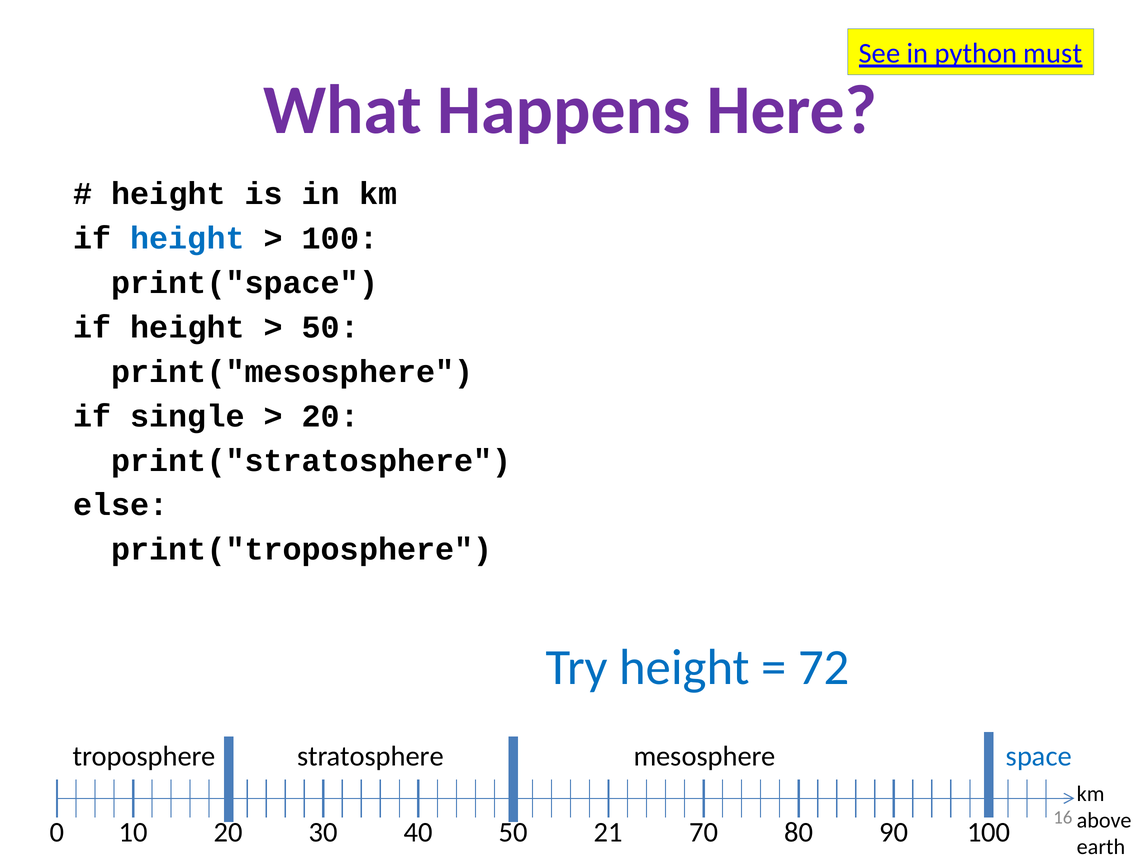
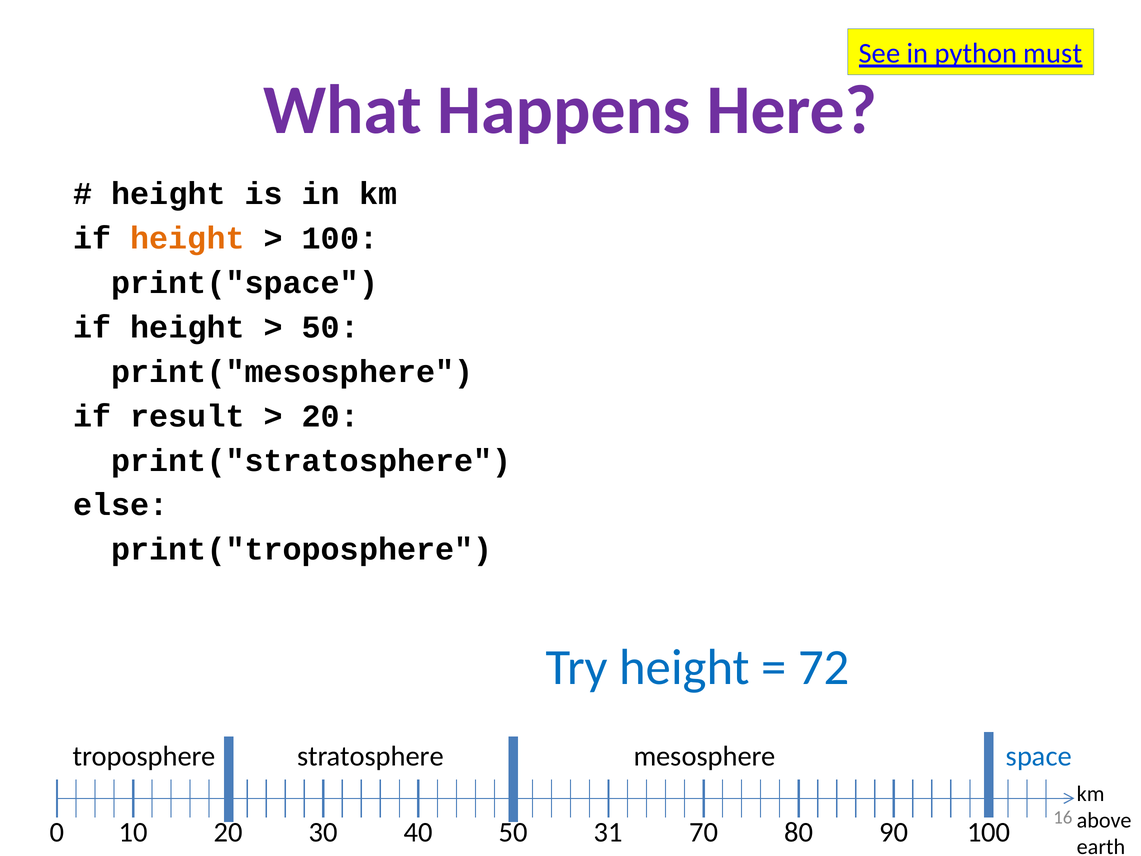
height at (187, 238) colour: blue -> orange
single: single -> result
21: 21 -> 31
